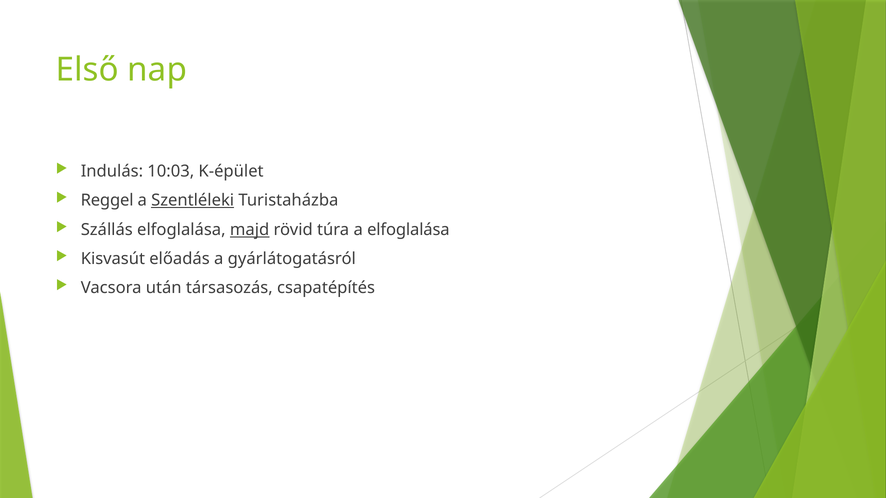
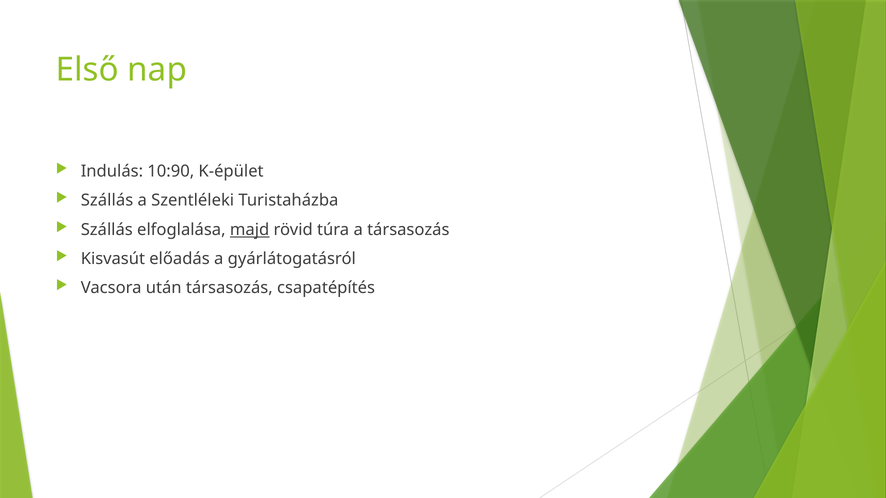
10:03: 10:03 -> 10:90
Reggel at (107, 201): Reggel -> Szállás
Szentléleki underline: present -> none
a elfoglalása: elfoglalása -> társasozás
